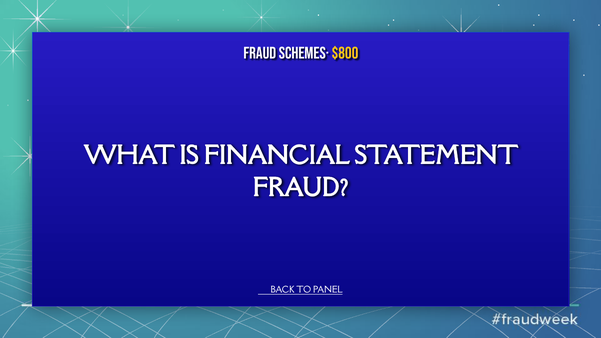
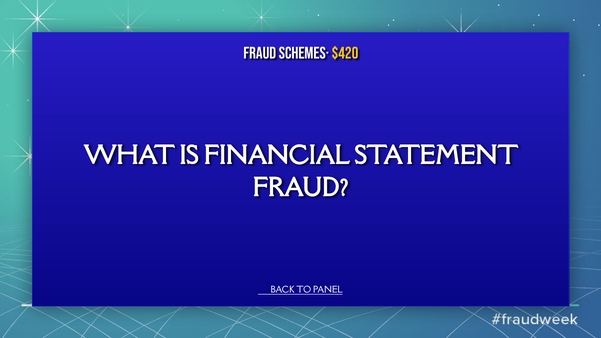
$800: $800 -> $420
